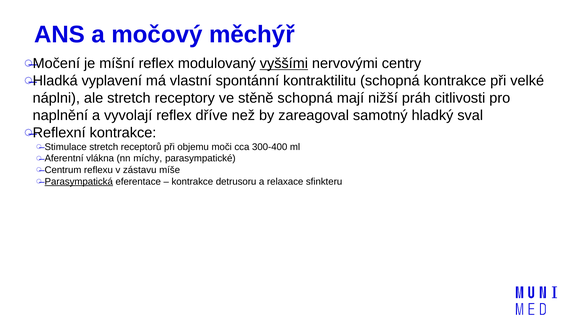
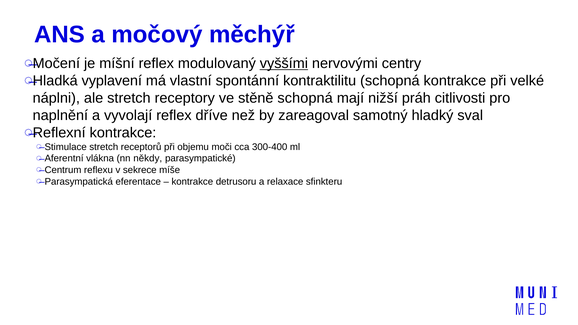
míchy: míchy -> někdy
zástavu: zástavu -> sekrece
Parasympatická underline: present -> none
